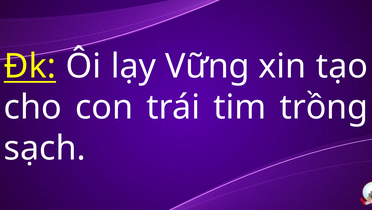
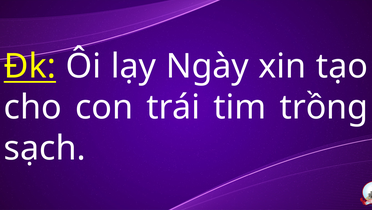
Vững: Vững -> Ngày
